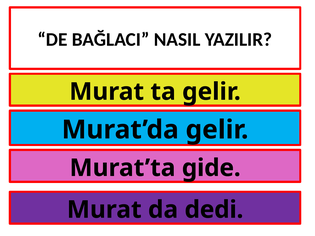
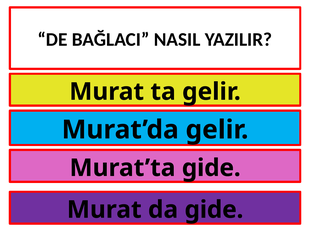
da dedi: dedi -> gide
